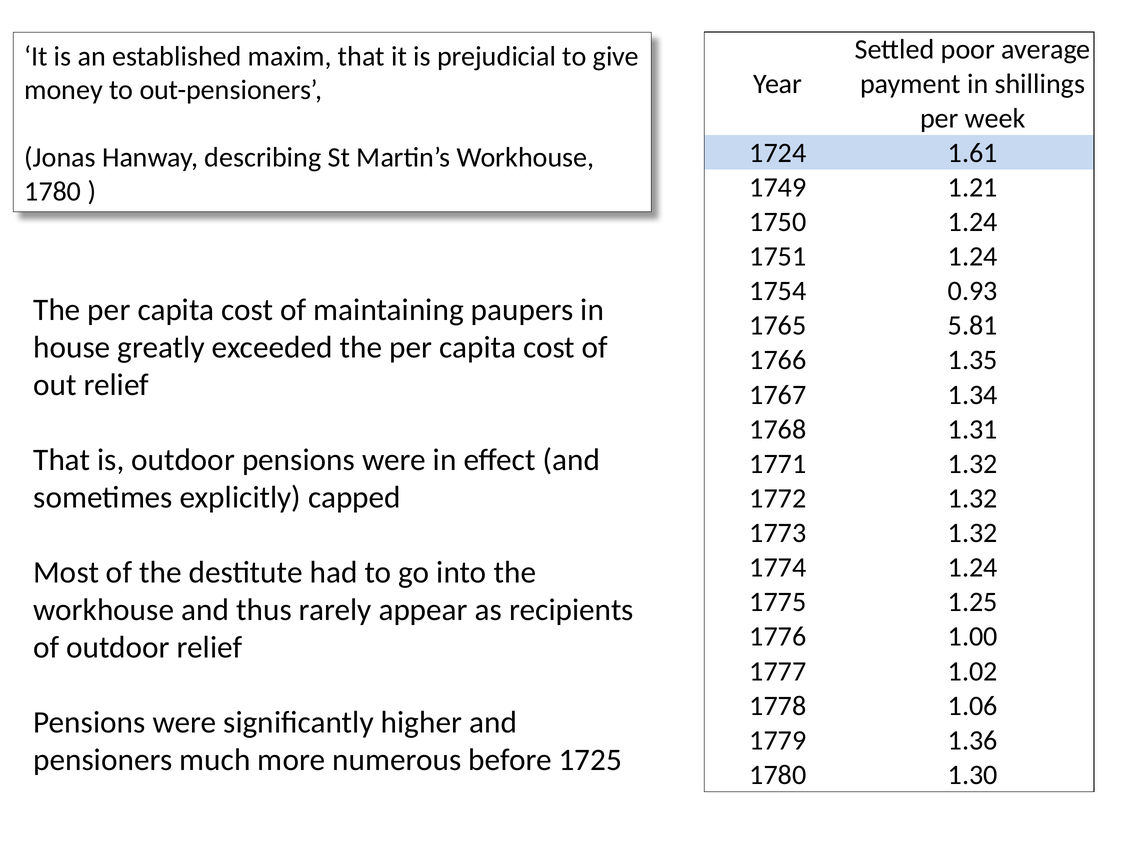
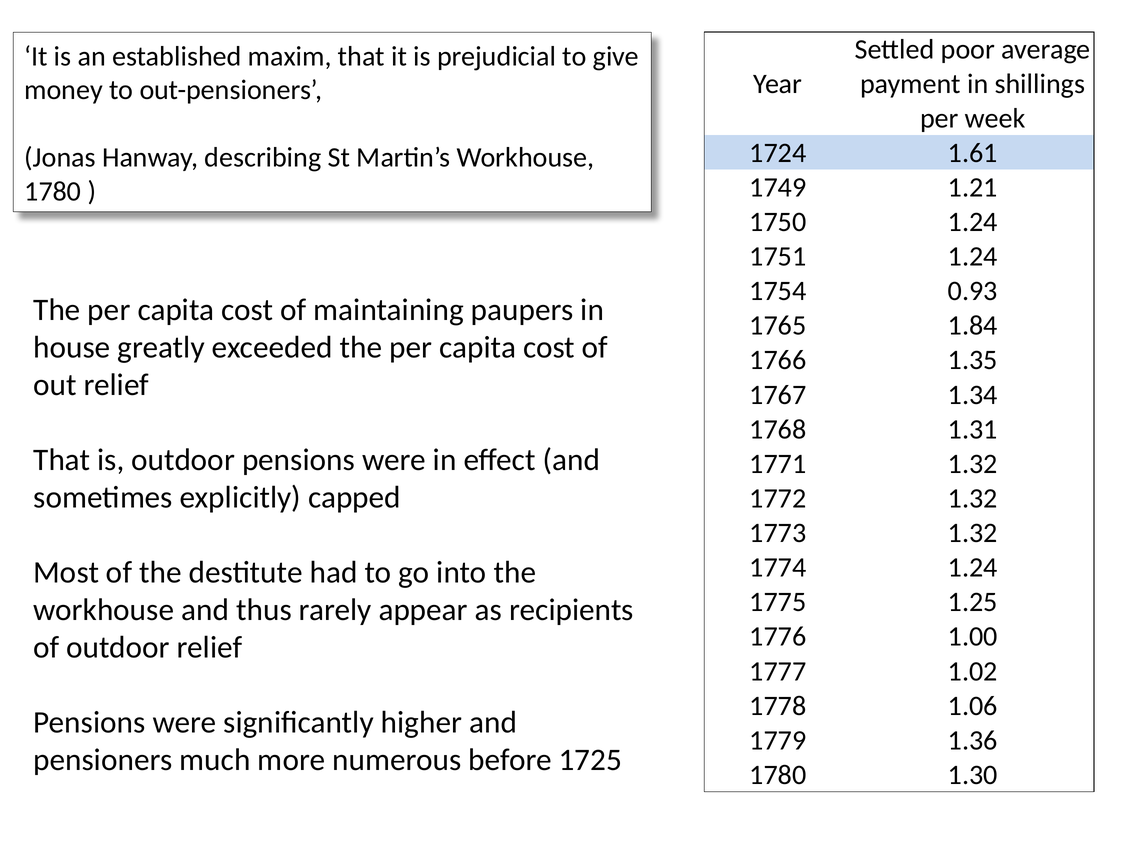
5.81: 5.81 -> 1.84
